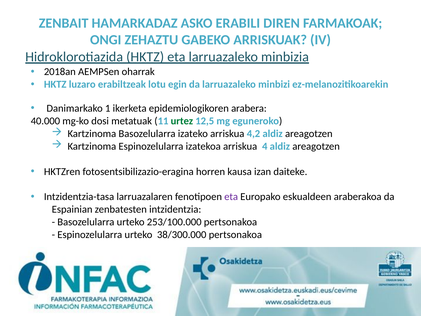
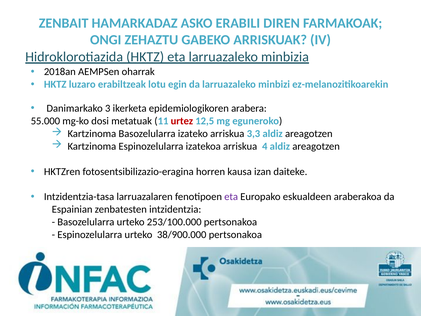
1: 1 -> 3
40.000: 40.000 -> 55.000
urtez colour: green -> red
4,2: 4,2 -> 3,3
38/300.000: 38/300.000 -> 38/900.000
